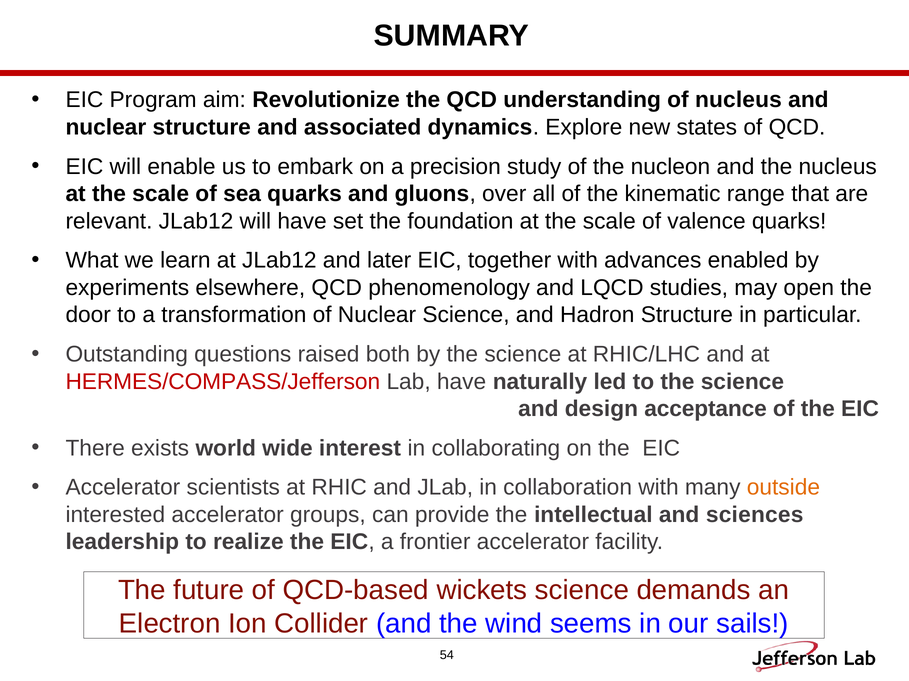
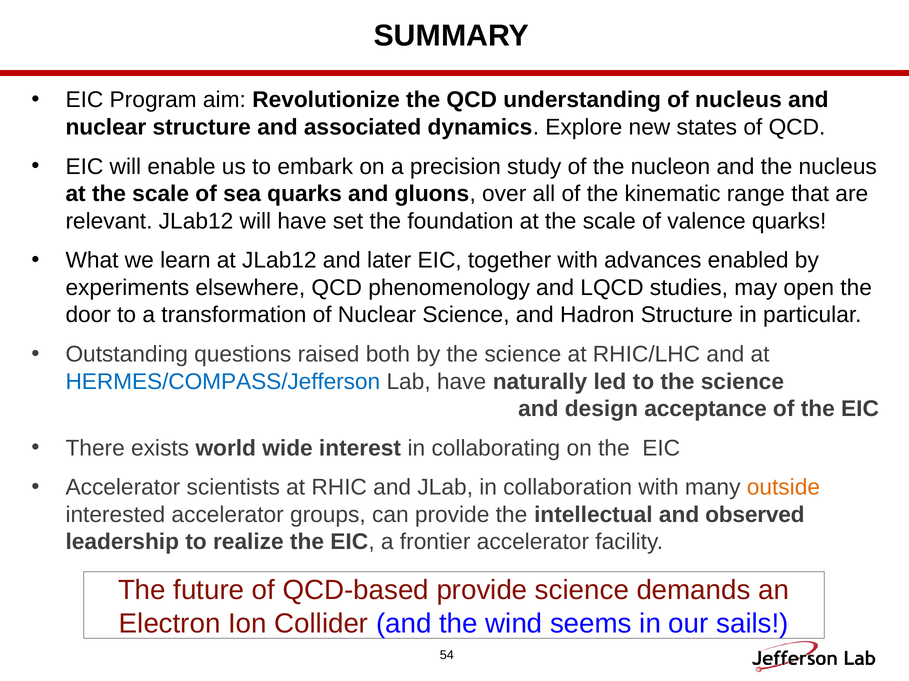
HERMES/COMPASS/Jefferson colour: red -> blue
sciences: sciences -> observed
QCD-based wickets: wickets -> provide
